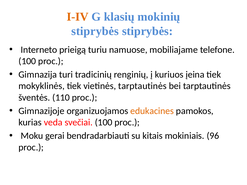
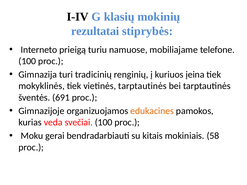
I-IV colour: orange -> black
stiprybės at (95, 31): stiprybės -> rezultatai
110: 110 -> 691
96: 96 -> 58
